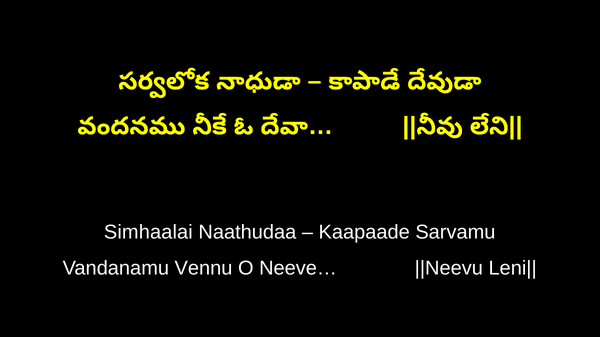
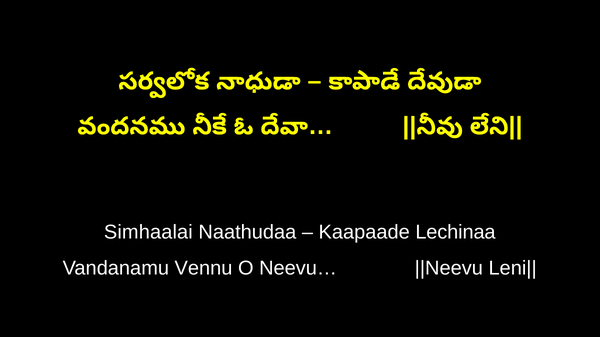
Sarvamu: Sarvamu -> Lechinaa
Neeve…: Neeve… -> Neevu…
